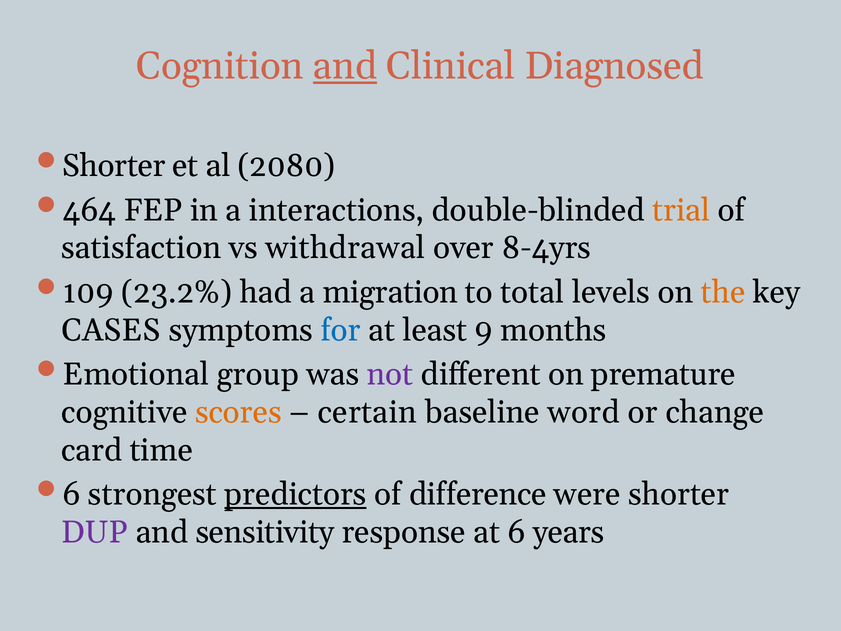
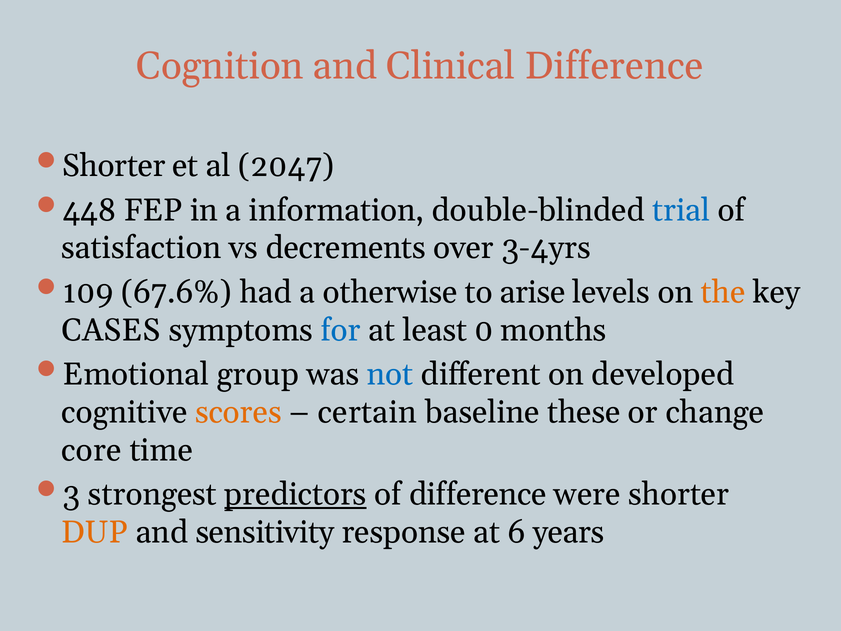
and at (345, 66) underline: present -> none
Clinical Diagnosed: Diagnosed -> Difference
2080: 2080 -> 2047
464: 464 -> 448
interactions: interactions -> information
trial colour: orange -> blue
withdrawal: withdrawal -> decrements
8-4yrs: 8-4yrs -> 3-4yrs
23.2%: 23.2% -> 67.6%
migration: migration -> otherwise
total: total -> arise
9: 9 -> 0
not colour: purple -> blue
premature: premature -> developed
word: word -> these
card: card -> core
6 at (72, 494): 6 -> 3
DUP colour: purple -> orange
